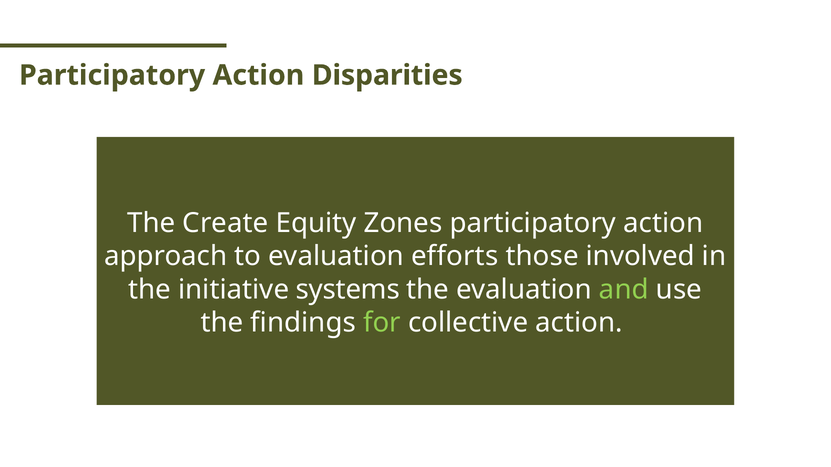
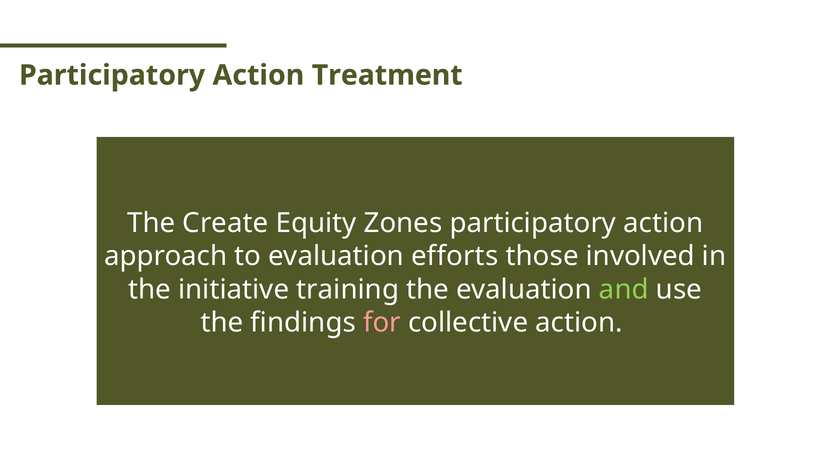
Disparities: Disparities -> Treatment
systems: systems -> training
for colour: light green -> pink
